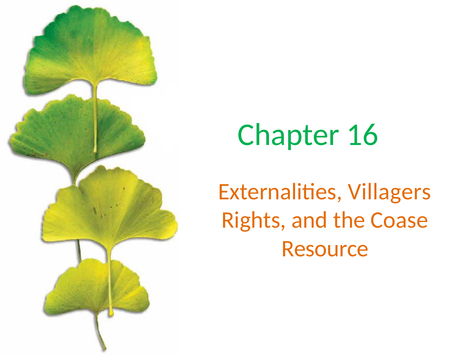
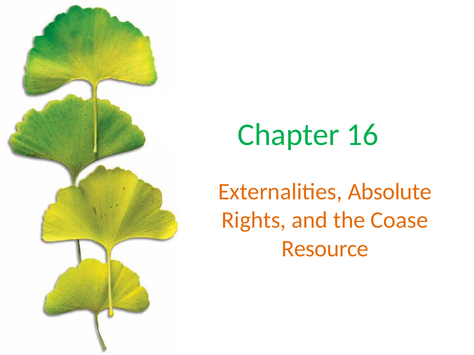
Villagers: Villagers -> Absolute
